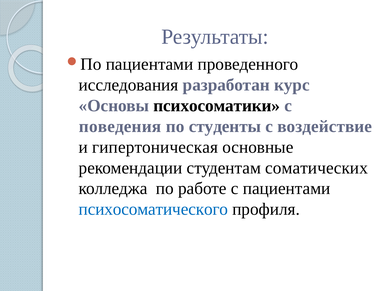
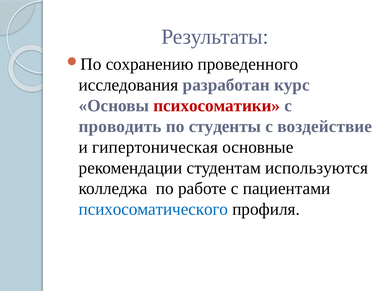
пациентами at (150, 64): пациентами -> сохранению
психосоматики colour: black -> red
поведения: поведения -> проводить
соматических: соматических -> используются
